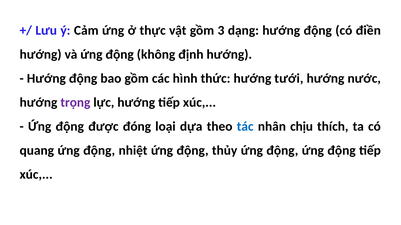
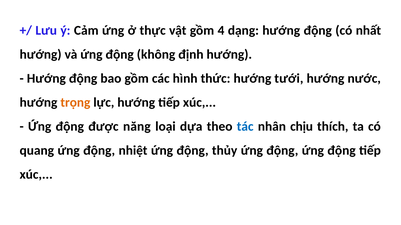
3: 3 -> 4
điền: điền -> nhất
trọng colour: purple -> orange
đóng: đóng -> năng
